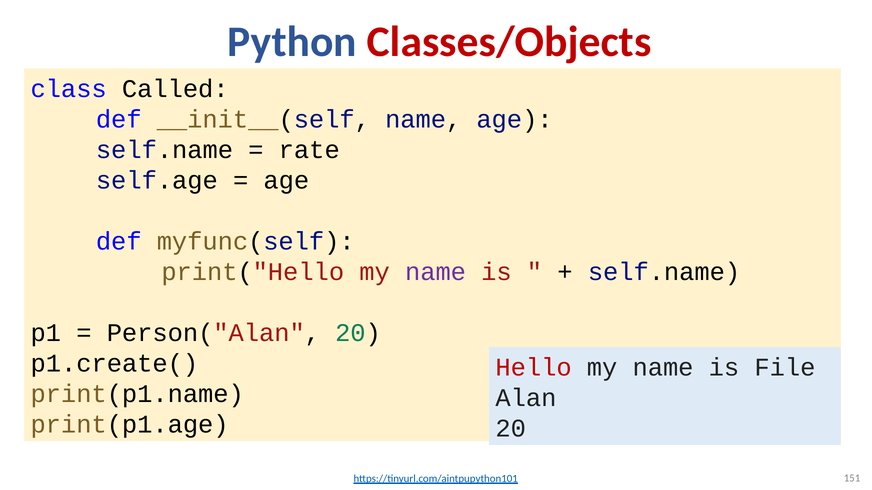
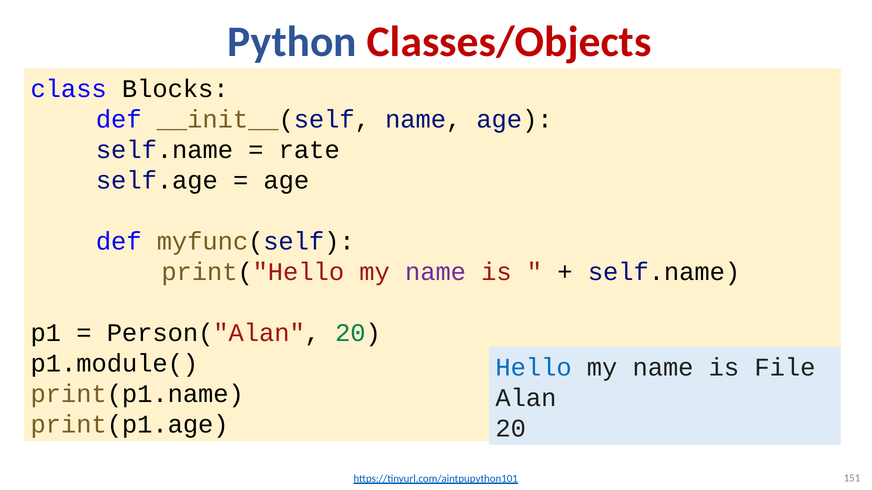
Called: Called -> Blocks
p1.create(: p1.create( -> p1.module(
Hello colour: red -> blue
